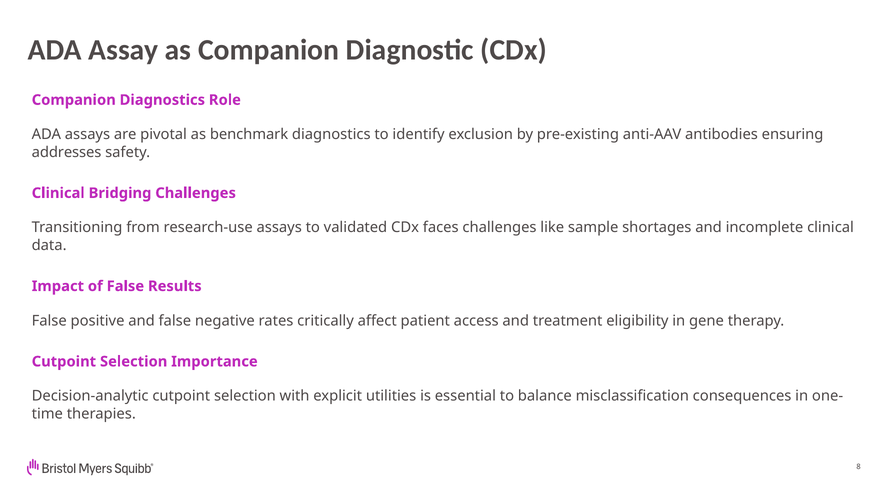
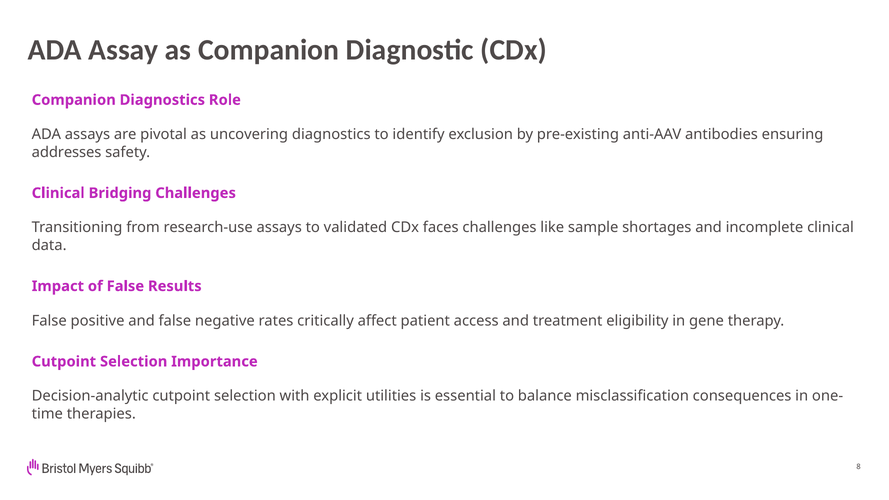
benchmark: benchmark -> uncovering
